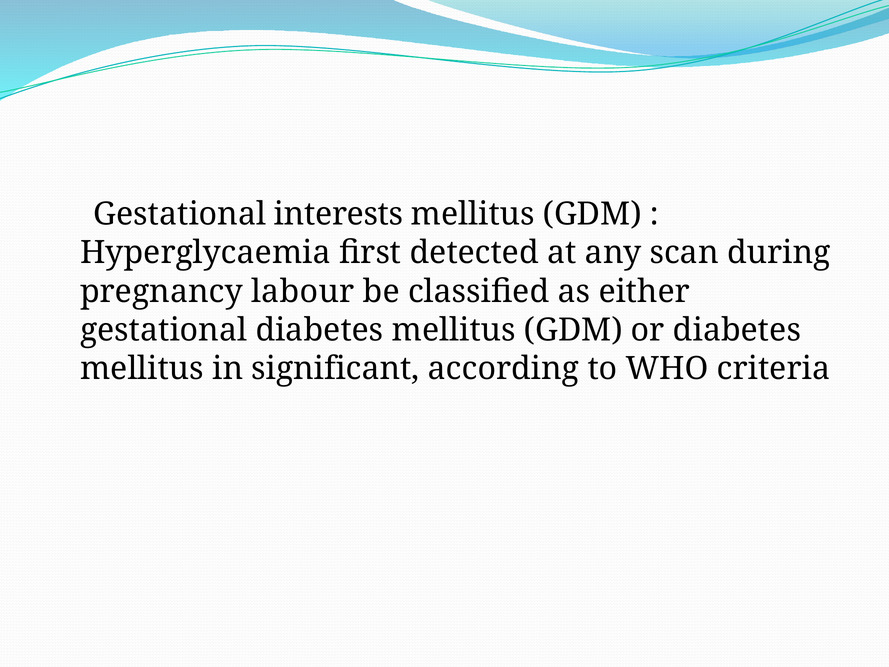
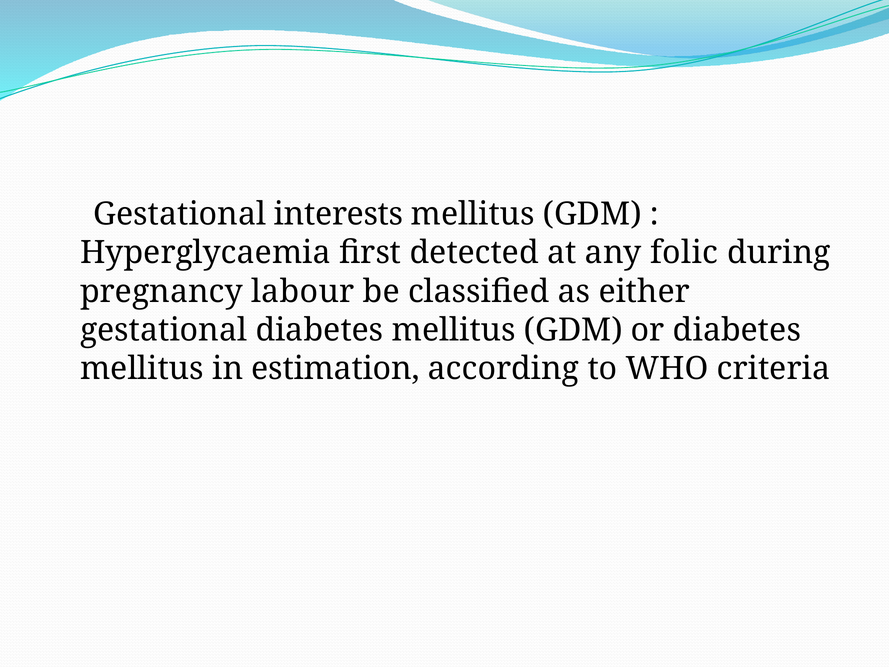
scan: scan -> folic
significant: significant -> estimation
